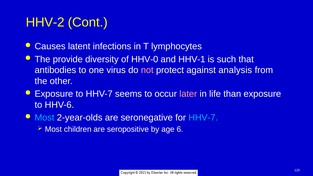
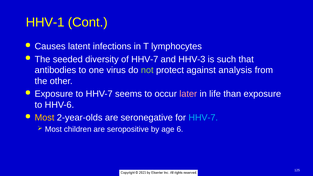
HHV-2: HHV-2 -> HHV-1
provide: provide -> seeded
of HHV-0: HHV-0 -> HHV-7
HHV-1: HHV-1 -> HHV-3
not colour: pink -> light green
Most at (45, 118) colour: light blue -> yellow
